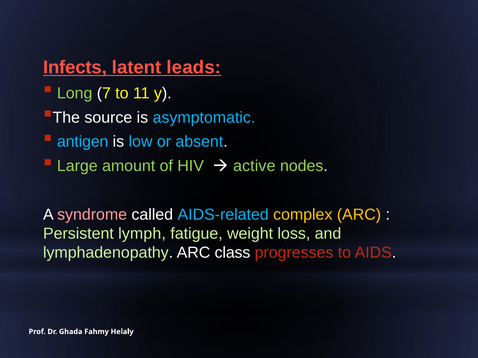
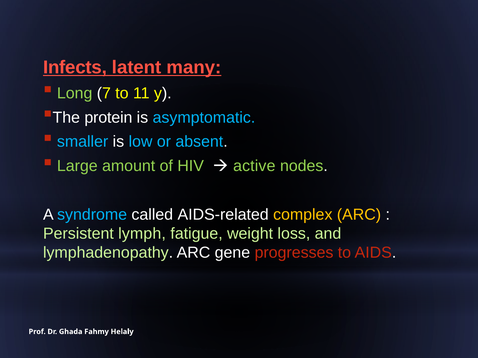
leads: leads -> many
source: source -> protein
antigen: antigen -> smaller
syndrome colour: pink -> light blue
AIDS-related colour: light blue -> white
class: class -> gene
